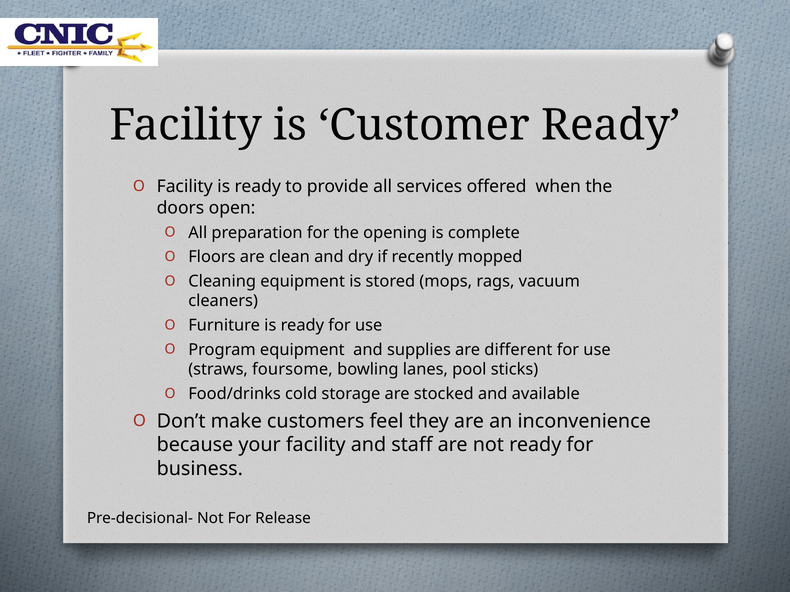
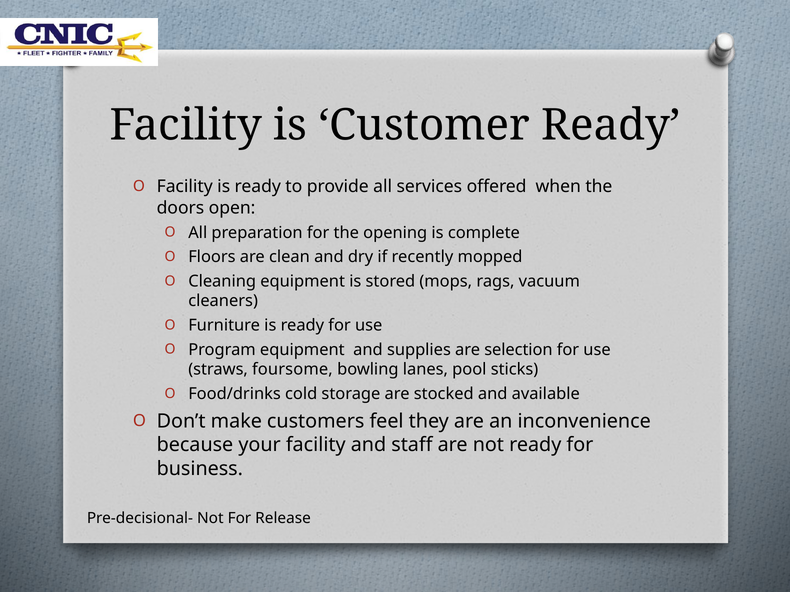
different: different -> selection
